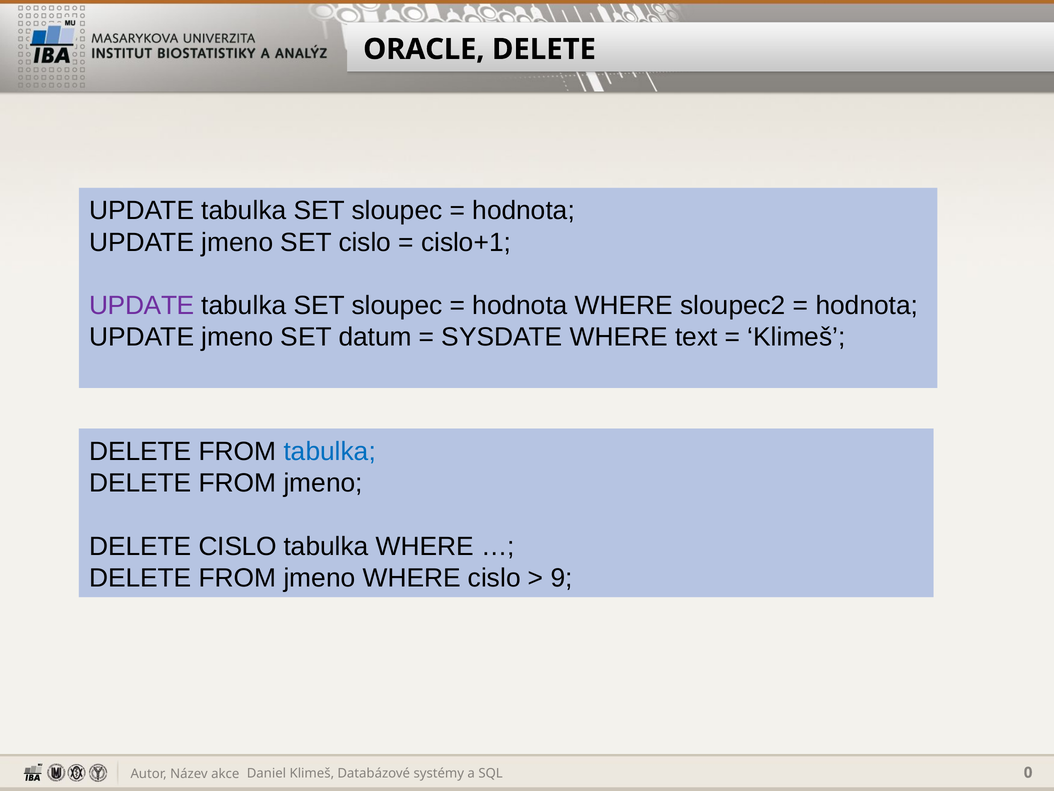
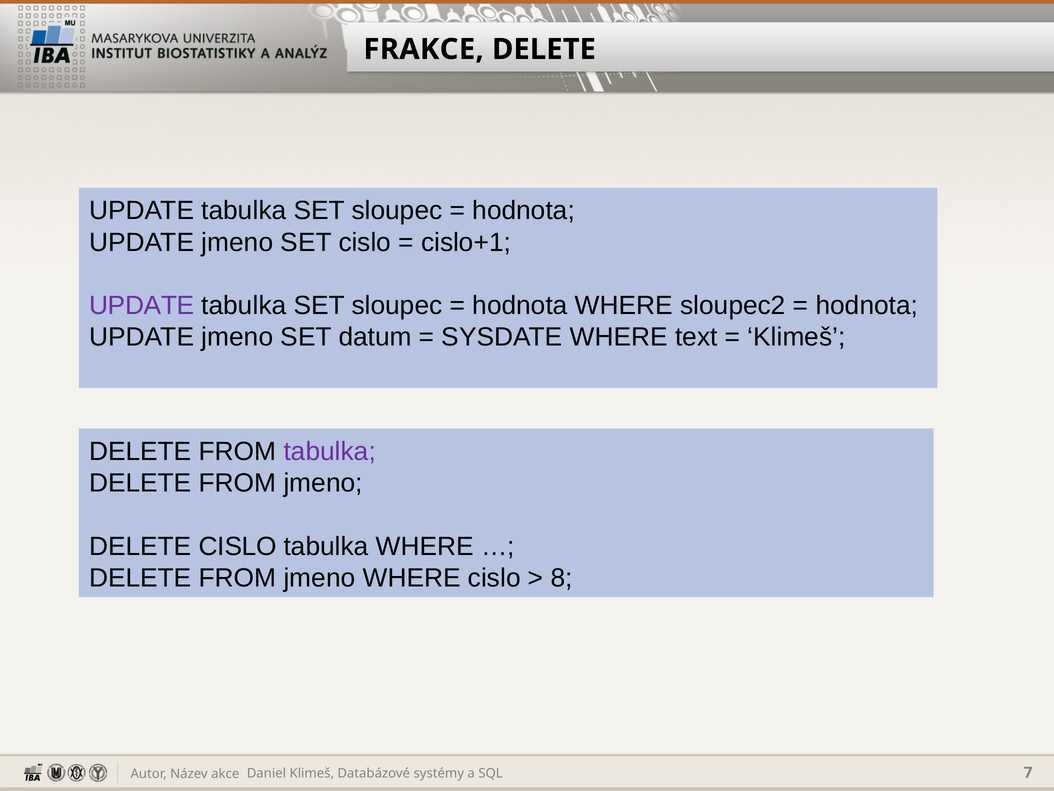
ORACLE: ORACLE -> FRAKCE
tabulka at (330, 451) colour: blue -> purple
9: 9 -> 8
0: 0 -> 7
